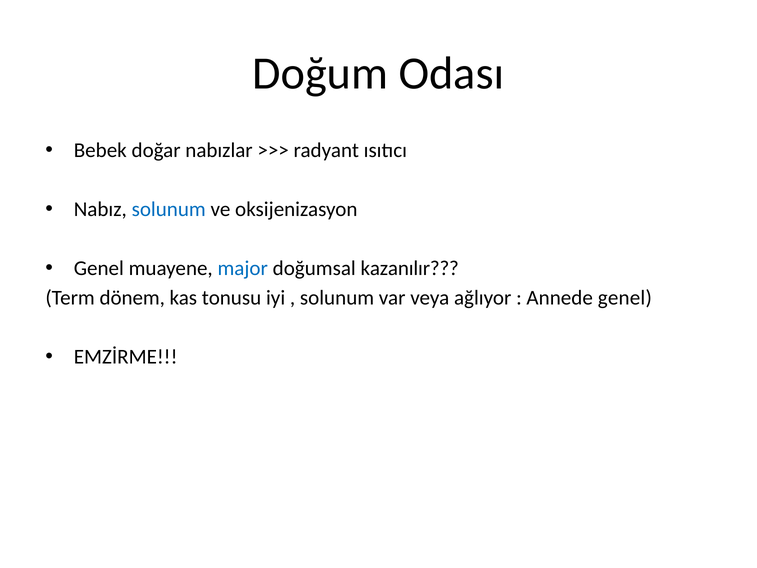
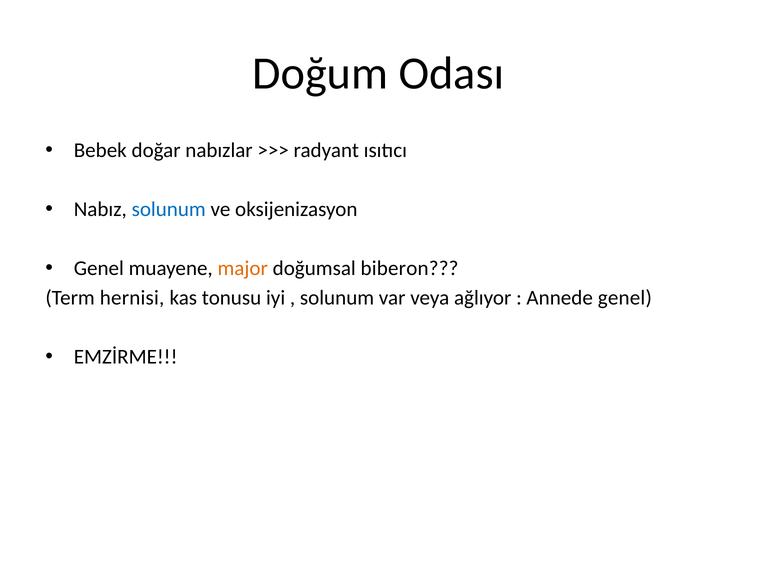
major colour: blue -> orange
kazanılır: kazanılır -> biberon
dönem: dönem -> hernisi
